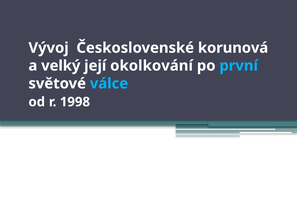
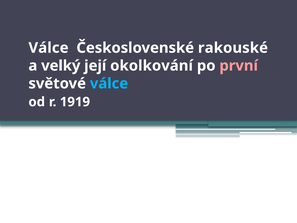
Vývoj at (49, 48): Vývoj -> Válce
korunová: korunová -> rakouské
první colour: light blue -> pink
1998: 1998 -> 1919
